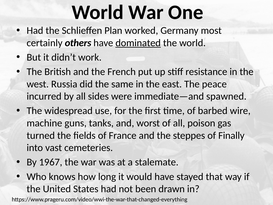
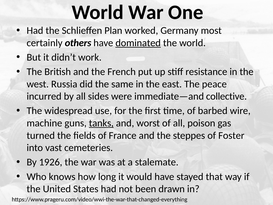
spawned: spawned -> collective
tanks underline: none -> present
Finally: Finally -> Foster
1967: 1967 -> 1926
